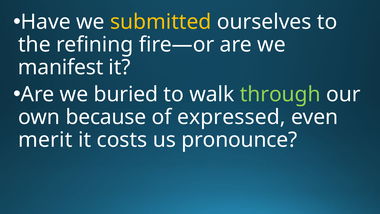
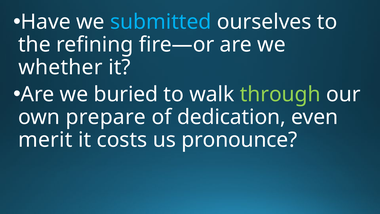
submitted colour: yellow -> light blue
manifest: manifest -> whether
because: because -> prepare
expressed: expressed -> dedication
